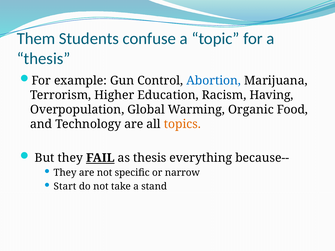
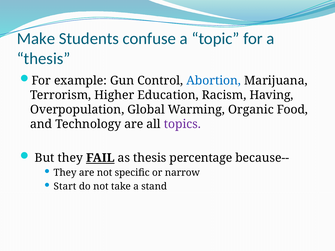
Them: Them -> Make
topics colour: orange -> purple
everything: everything -> percentage
